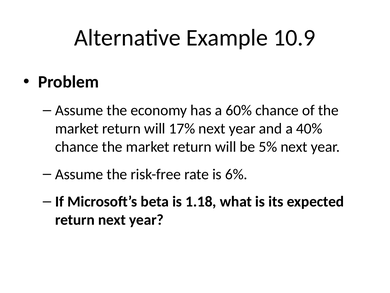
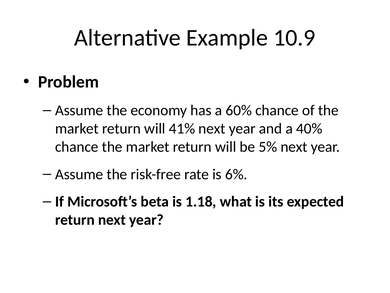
17%: 17% -> 41%
